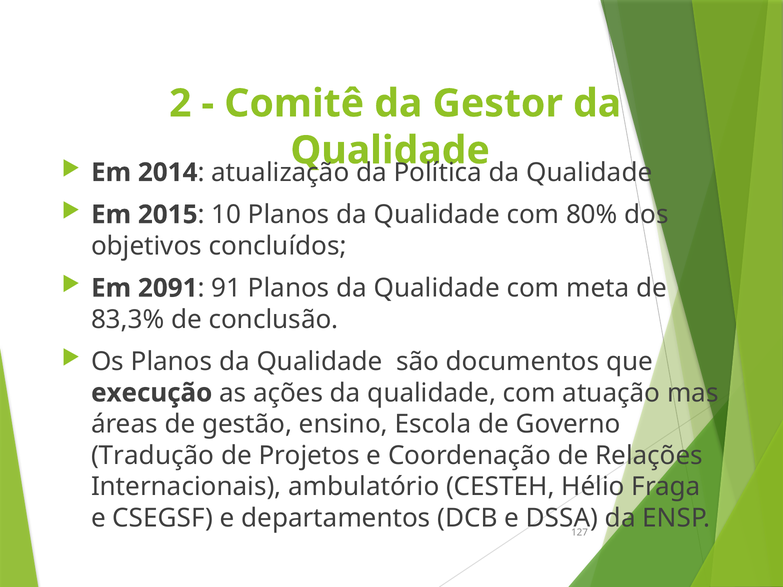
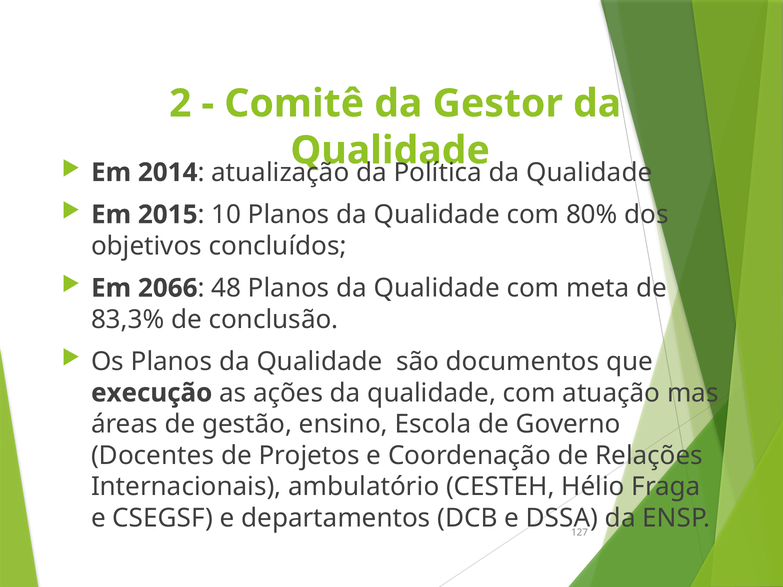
2091: 2091 -> 2066
91: 91 -> 48
Tradução: Tradução -> Docentes
